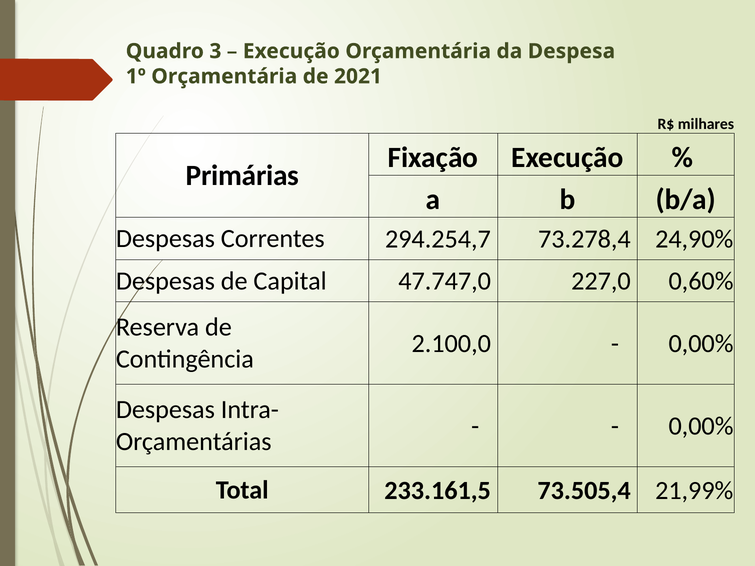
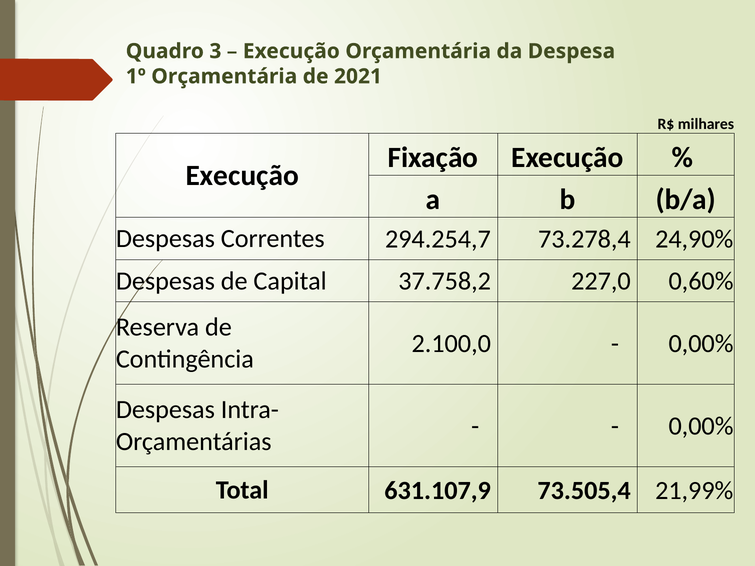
Primárias at (242, 176): Primárias -> Execução
47.747,0: 47.747,0 -> 37.758,2
233.161,5: 233.161,5 -> 631.107,9
